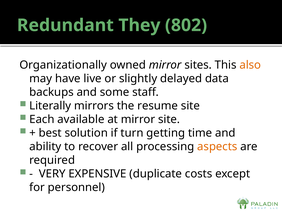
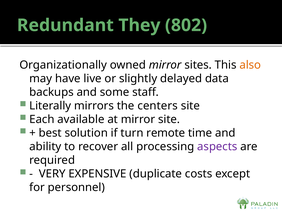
resume: resume -> centers
getting: getting -> remote
aspects colour: orange -> purple
